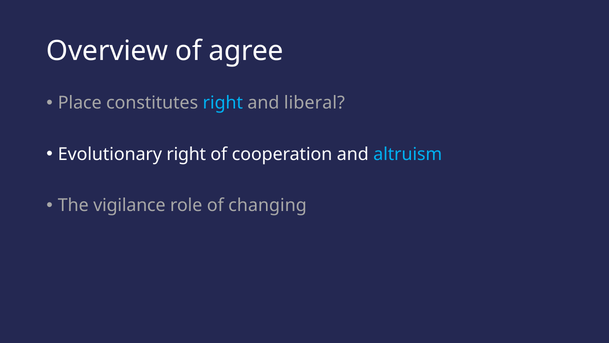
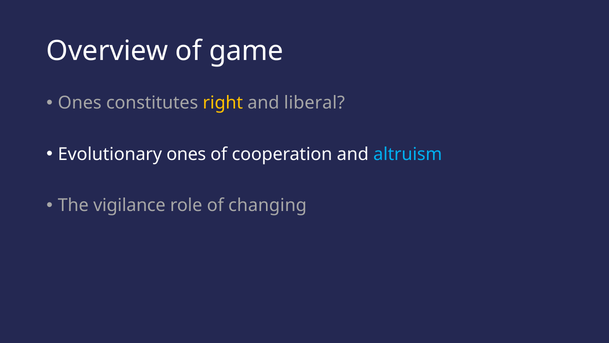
agree: agree -> game
Place at (80, 103): Place -> Ones
right at (223, 103) colour: light blue -> yellow
Evolutionary right: right -> ones
